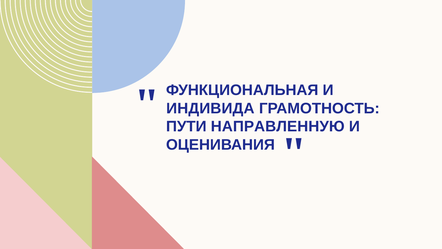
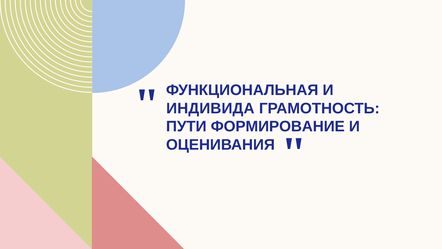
НАПРАВЛЕННУЮ: НАПРАВЛЕННУЮ -> ФОРМИРОВАНИЕ
